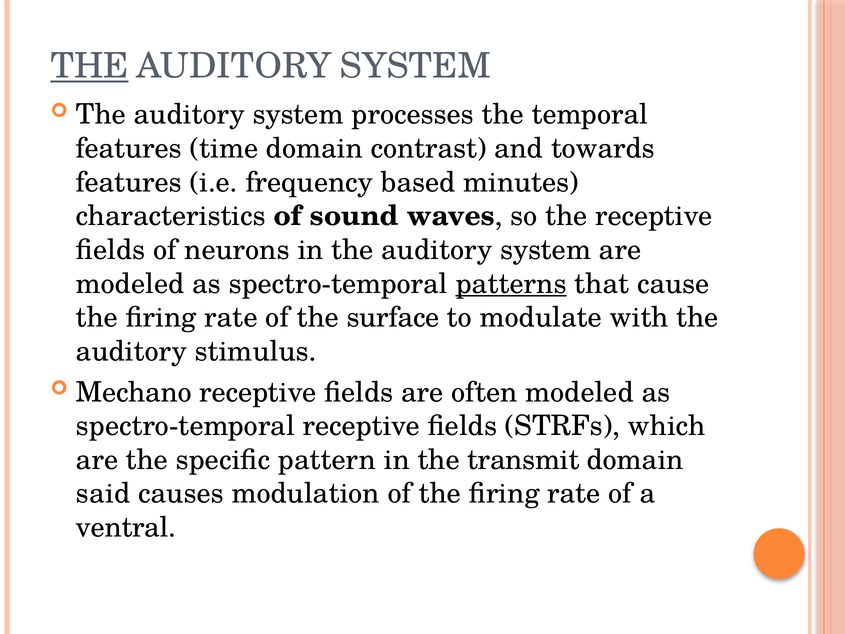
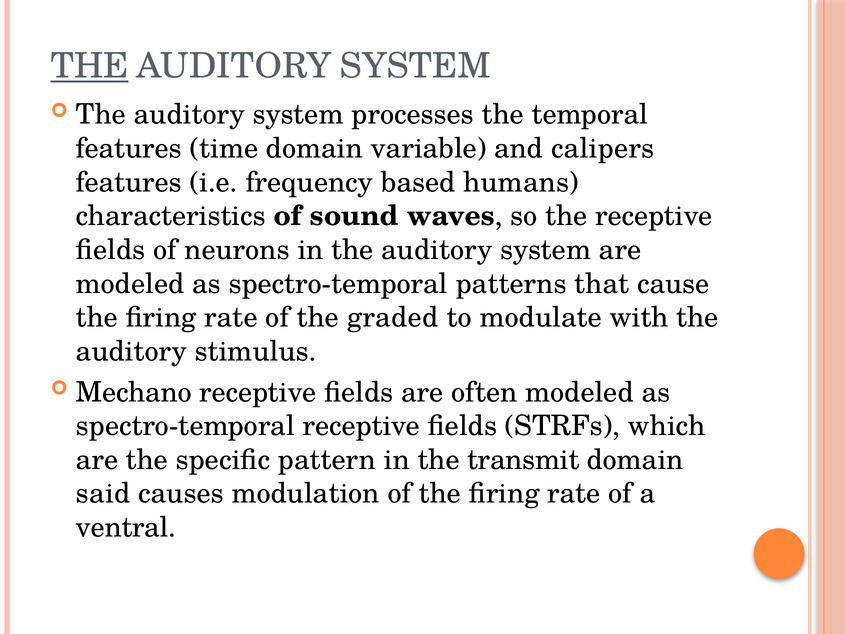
contrast: contrast -> variable
towards: towards -> calipers
minutes: minutes -> humans
patterns underline: present -> none
surface: surface -> graded
